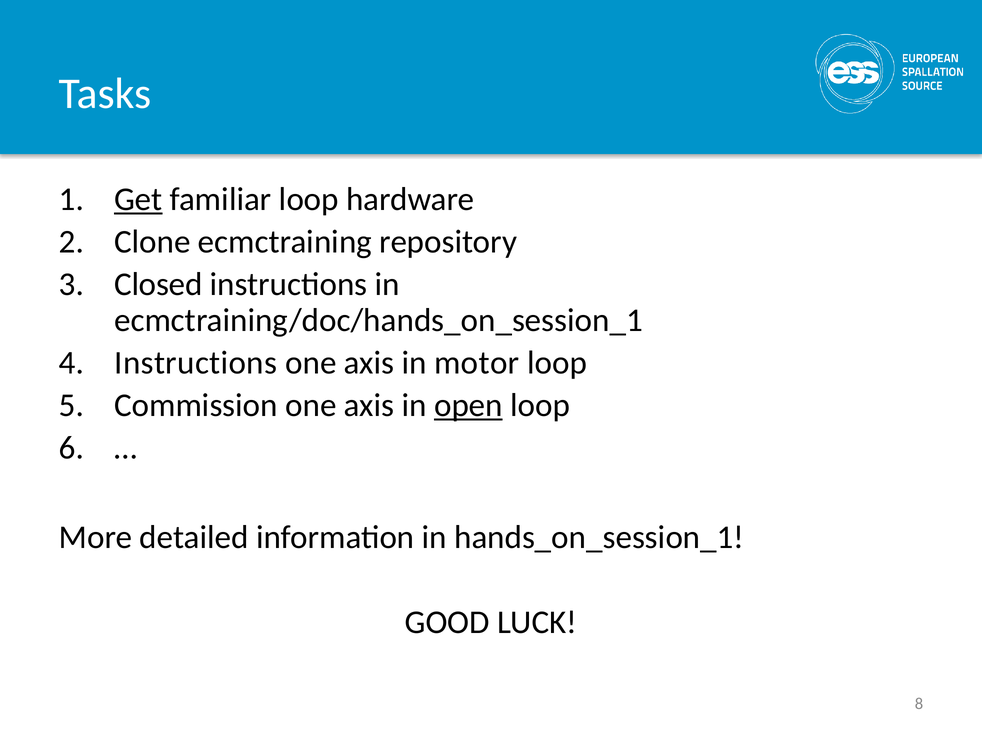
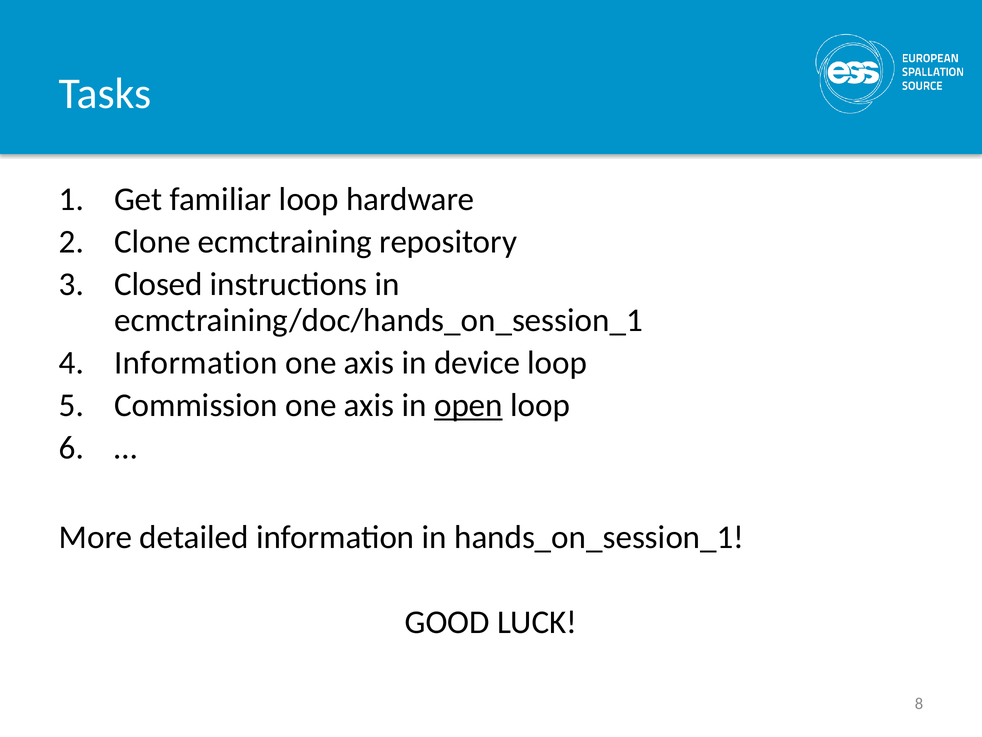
Get underline: present -> none
Instructions at (196, 362): Instructions -> Information
motor: motor -> device
